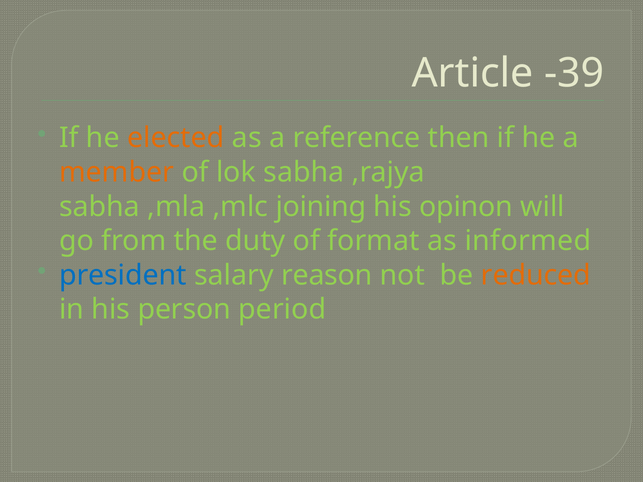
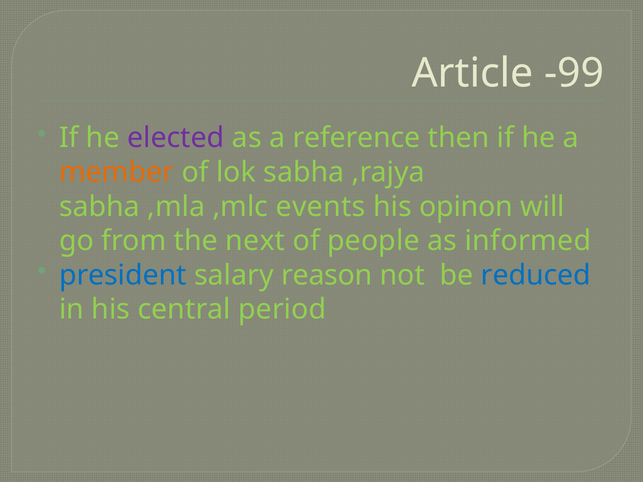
-39: -39 -> -99
elected colour: orange -> purple
joining: joining -> events
duty: duty -> next
format: format -> people
reduced colour: orange -> blue
person: person -> central
